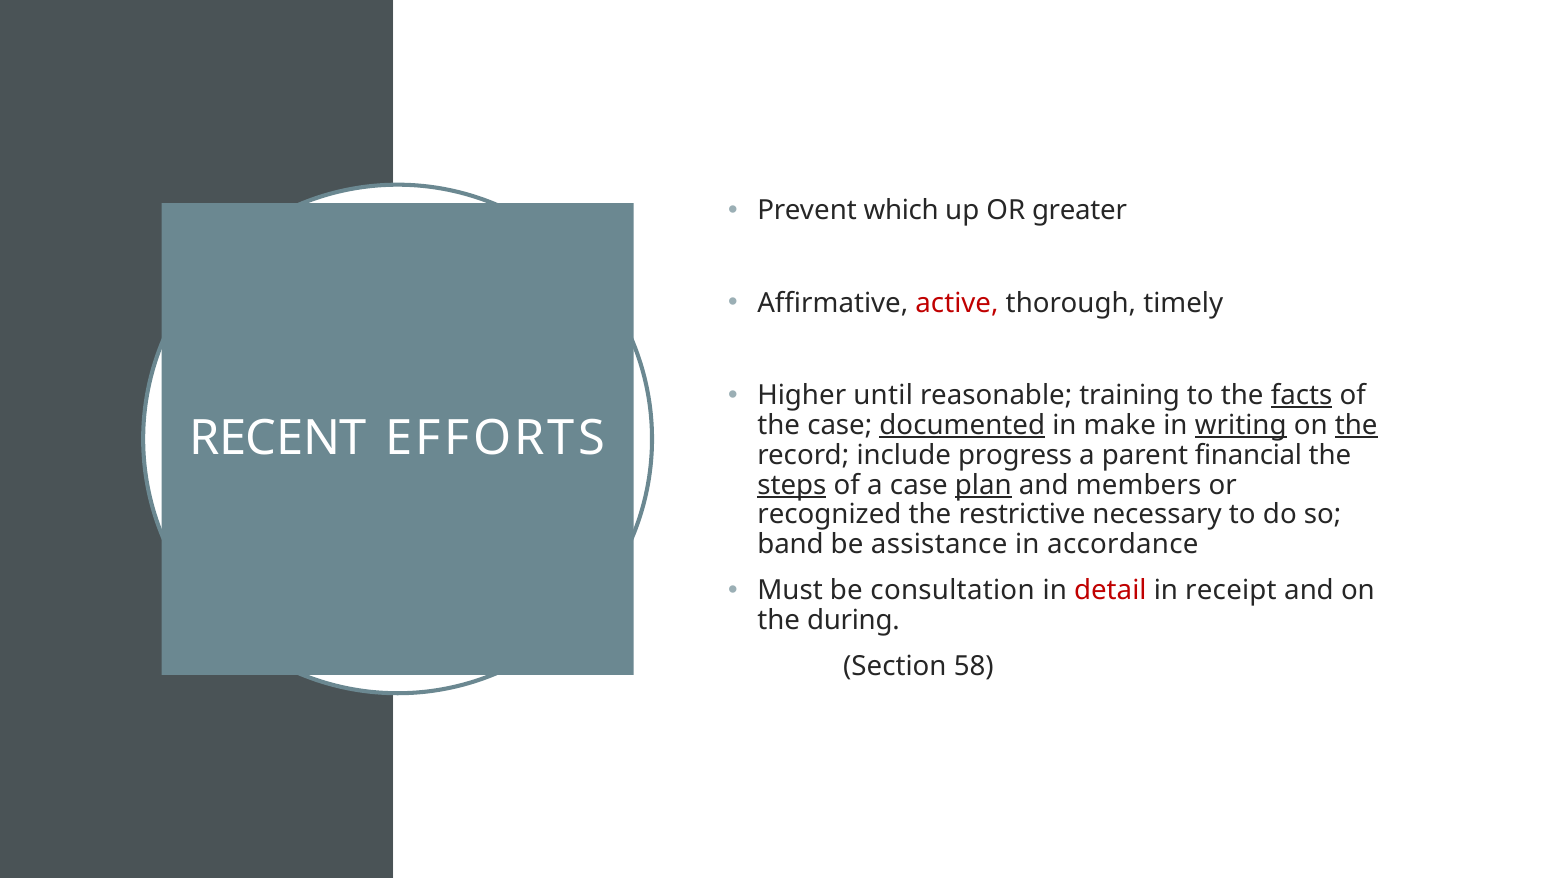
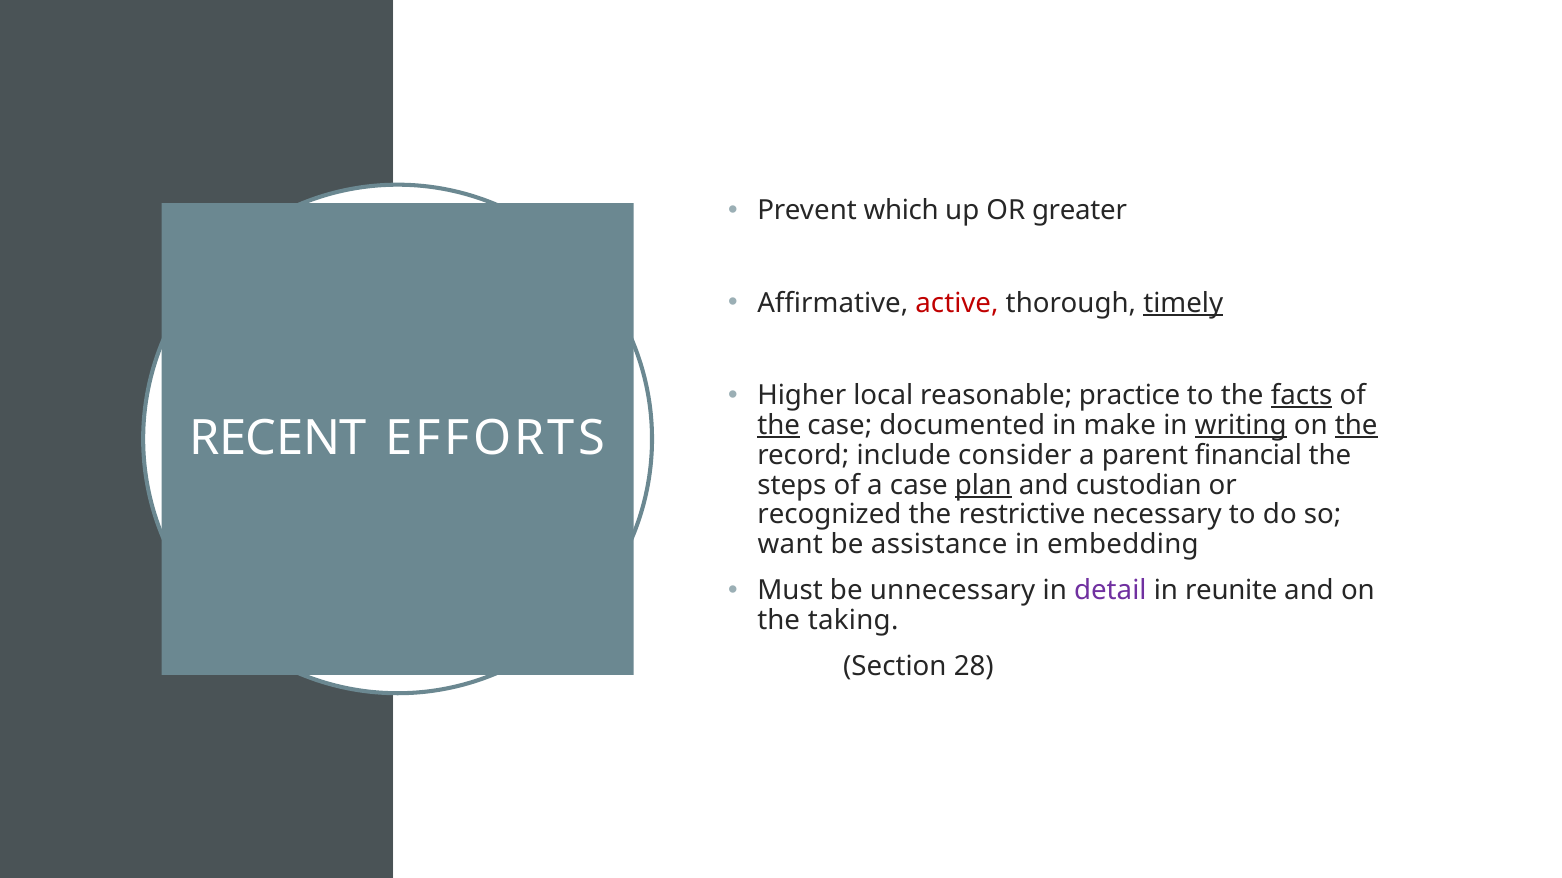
timely underline: none -> present
until: until -> local
training: training -> practice
the at (779, 426) underline: none -> present
documented underline: present -> none
progress: progress -> consider
steps underline: present -> none
members: members -> custodian
band: band -> want
accordance: accordance -> embedding
consultation: consultation -> unnecessary
detail colour: red -> purple
receipt: receipt -> reunite
during: during -> taking
58: 58 -> 28
